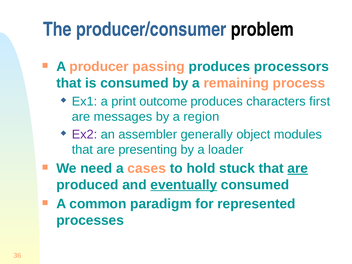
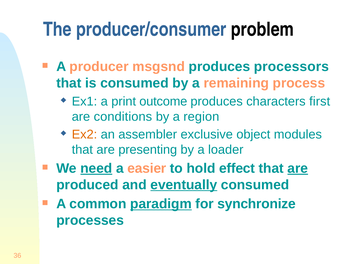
passing: passing -> msgsnd
messages: messages -> conditions
Ex2 colour: purple -> orange
generally: generally -> exclusive
need underline: none -> present
cases: cases -> easier
stuck: stuck -> effect
paradigm underline: none -> present
represented: represented -> synchronize
